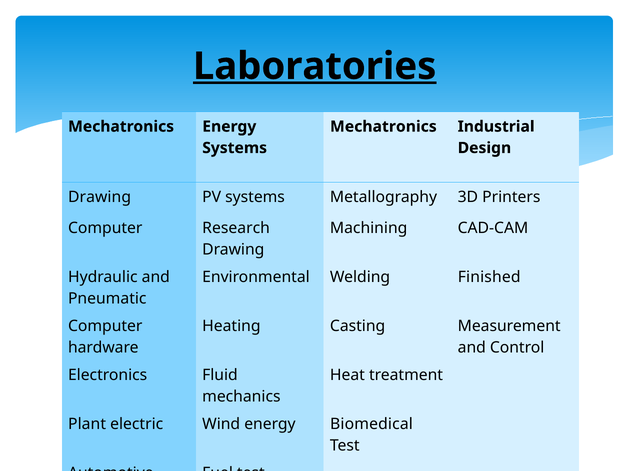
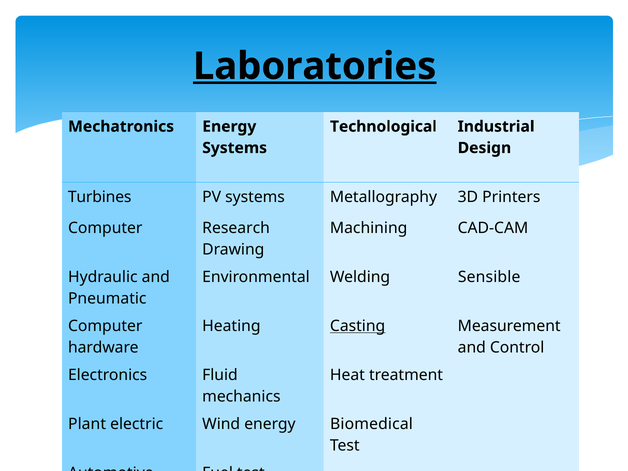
Mechatronics at (383, 127): Mechatronics -> Technological
Drawing at (100, 197): Drawing -> Turbines
Finished: Finished -> Sensible
Casting underline: none -> present
